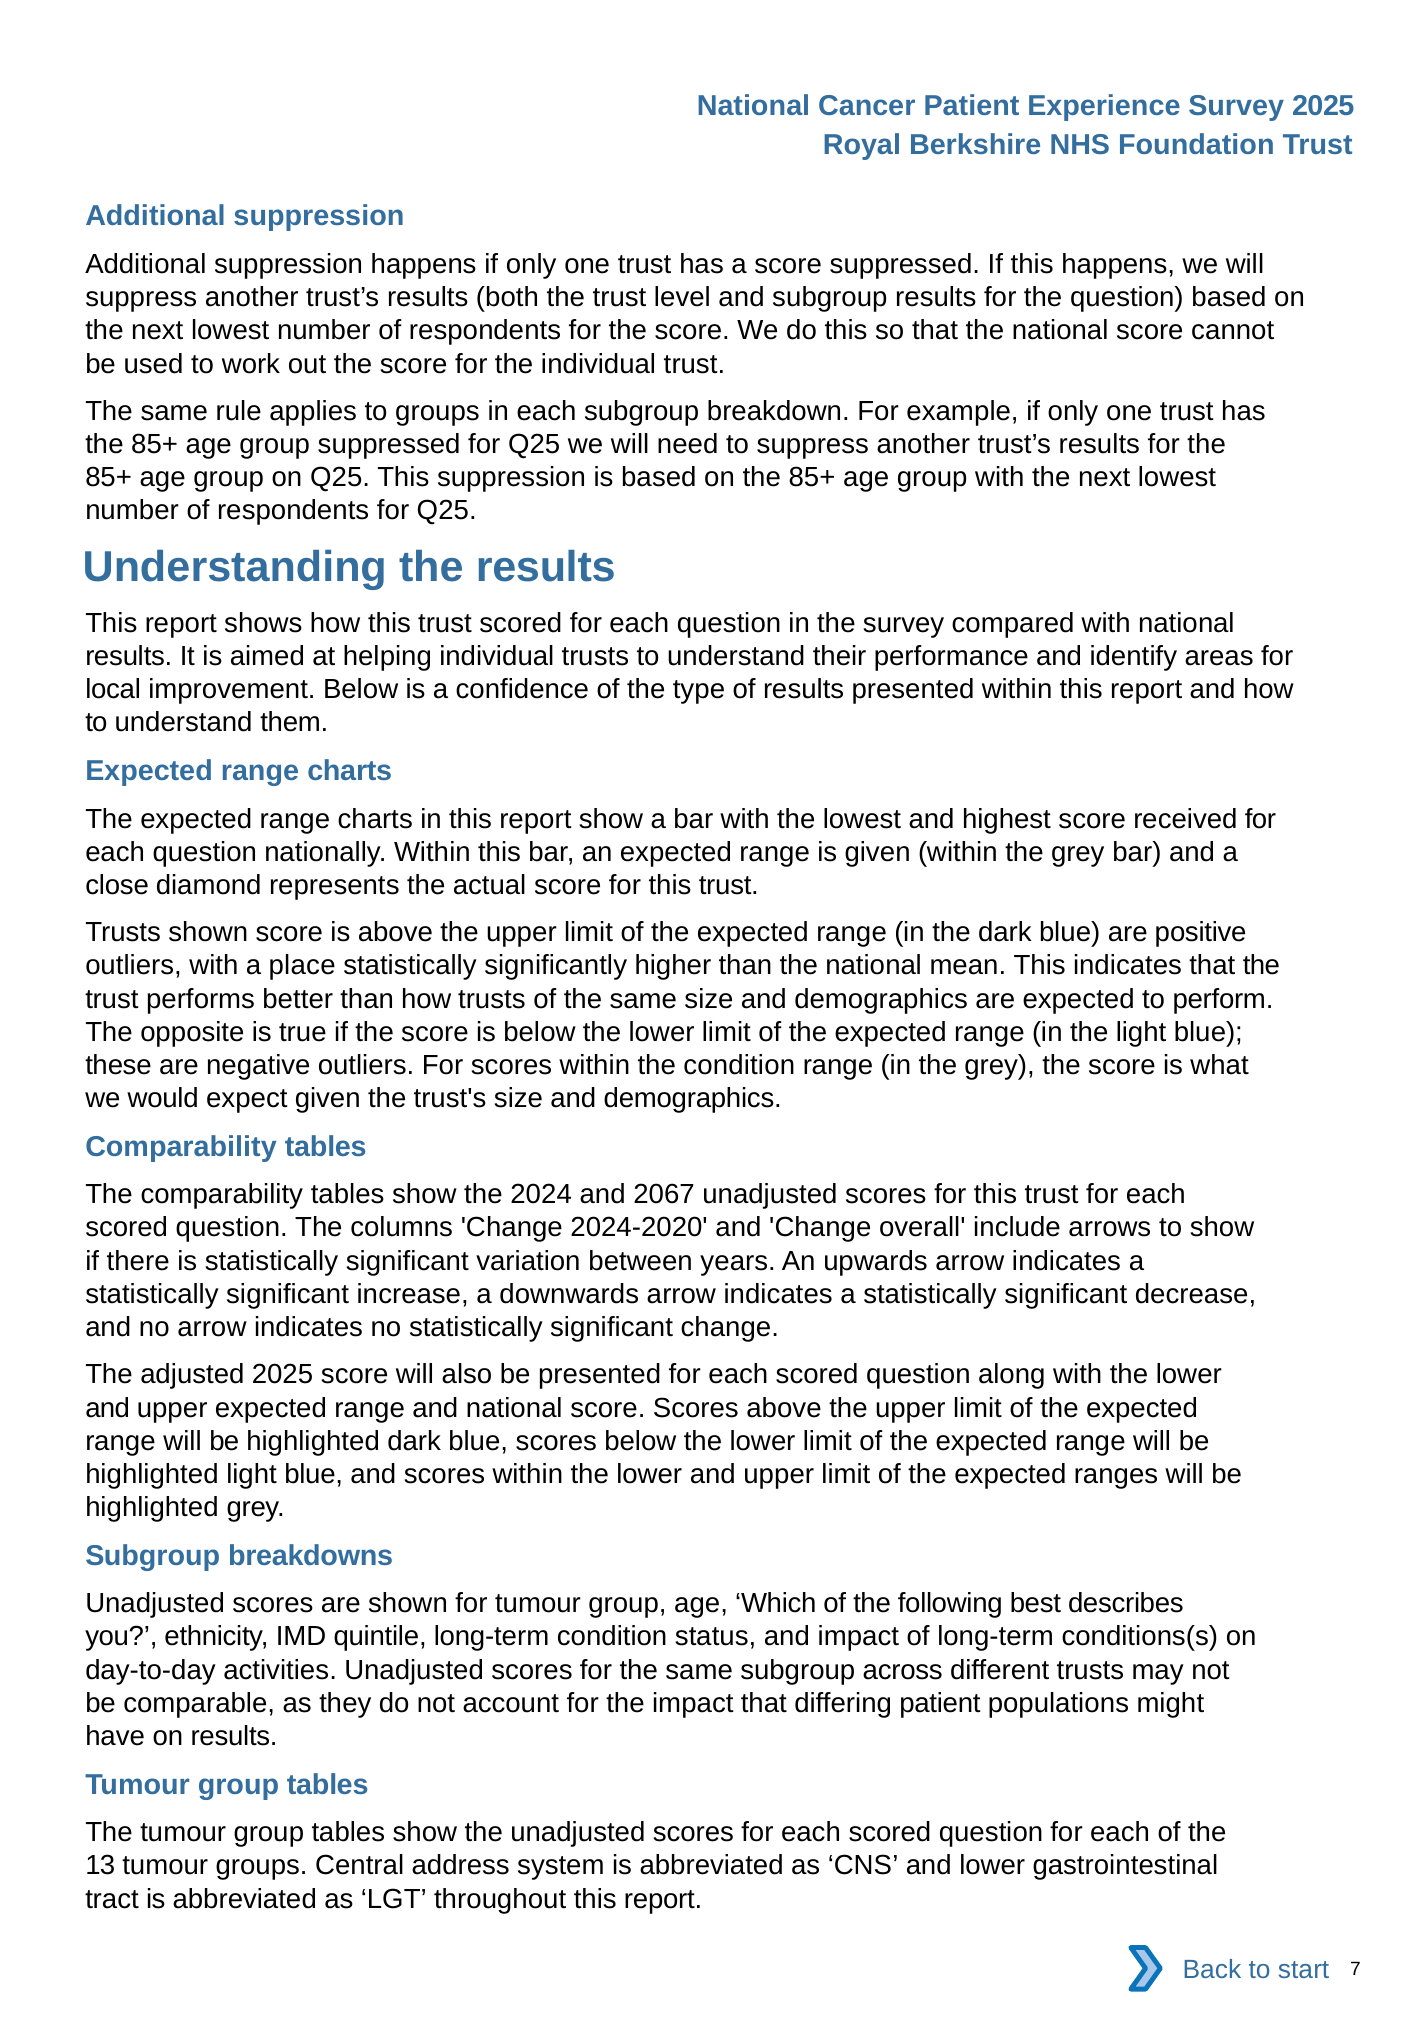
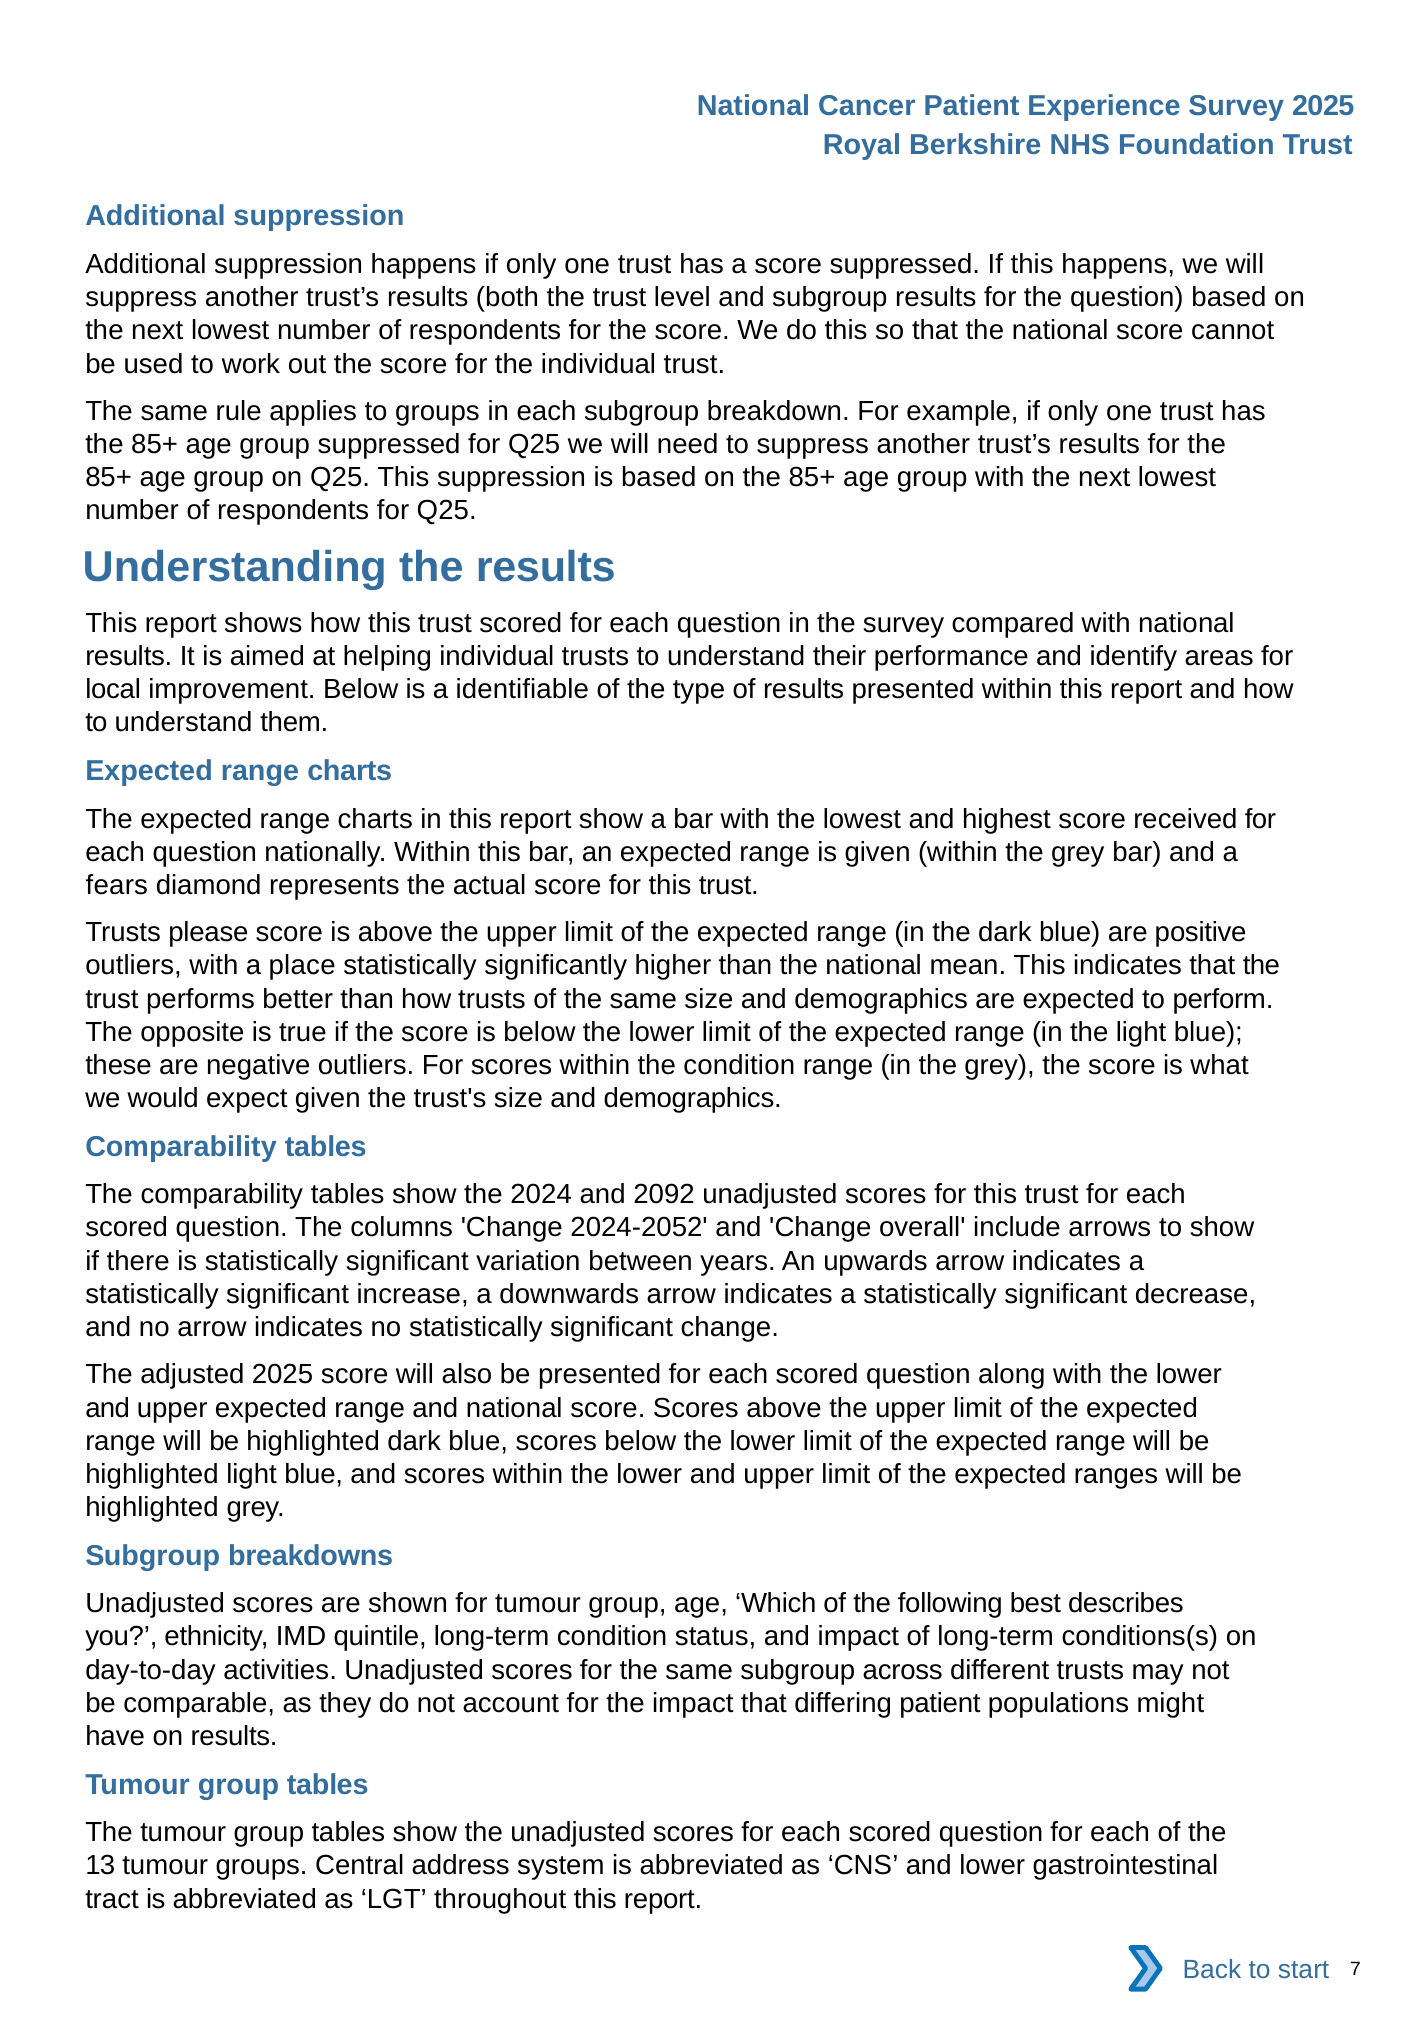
confidence: confidence -> identifiable
close: close -> fears
Trusts shown: shown -> please
2067: 2067 -> 2092
2024-2020: 2024-2020 -> 2024-2052
